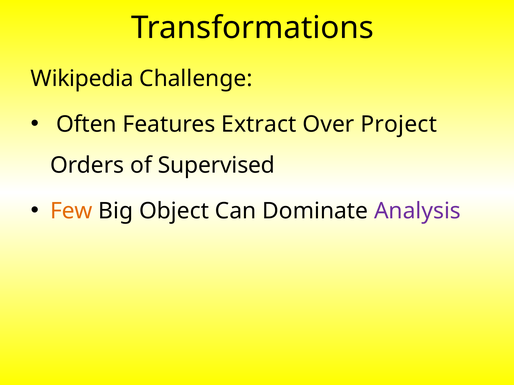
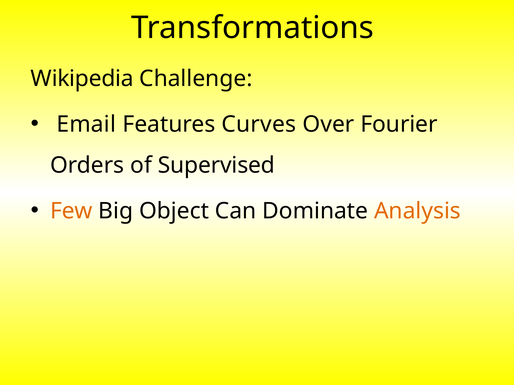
Often: Often -> Email
Extract: Extract -> Curves
Project: Project -> Fourier
Analysis colour: purple -> orange
